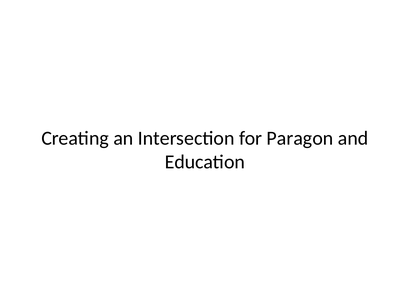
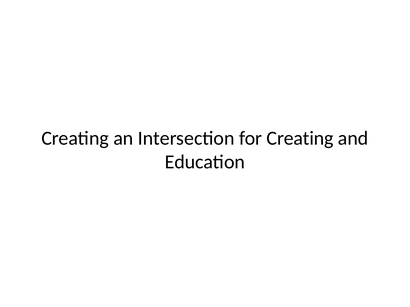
for Paragon: Paragon -> Creating
